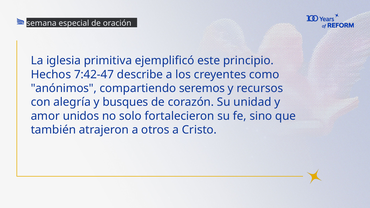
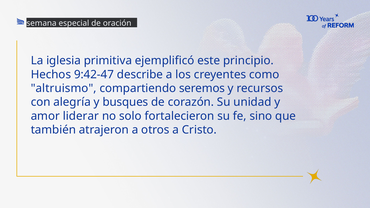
7:42-47: 7:42-47 -> 9:42-47
anónimos: anónimos -> altruismo
unidos: unidos -> liderar
